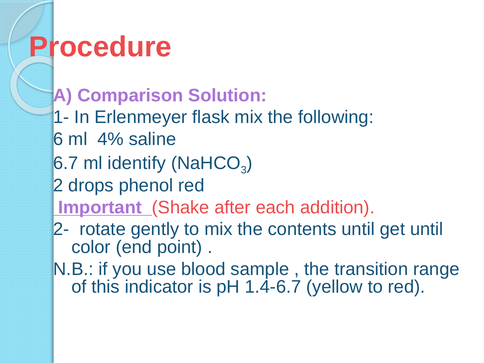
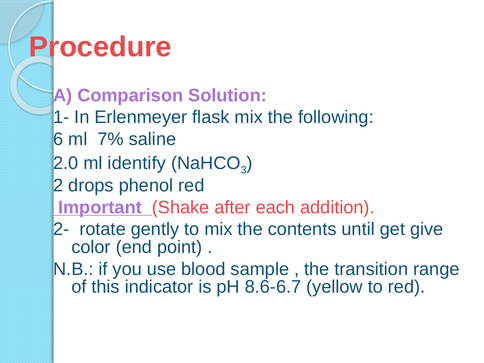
4%: 4% -> 7%
6.7: 6.7 -> 2.0
get until: until -> give
1.4-6.7: 1.4-6.7 -> 8.6-6.7
